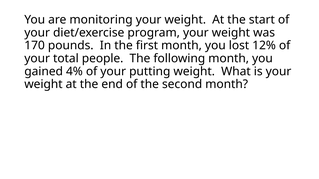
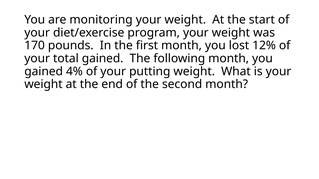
total people: people -> gained
